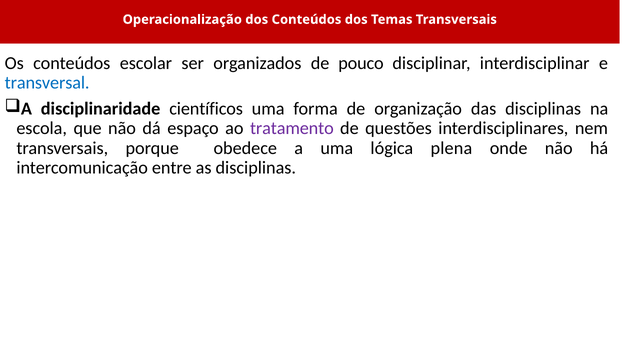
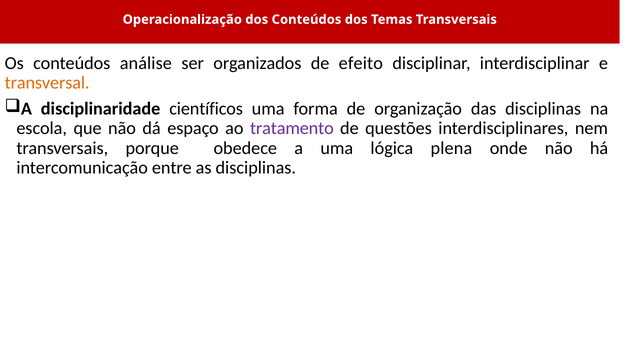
escolar: escolar -> análise
pouco: pouco -> efeito
transversal colour: blue -> orange
